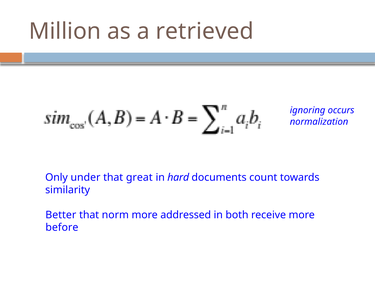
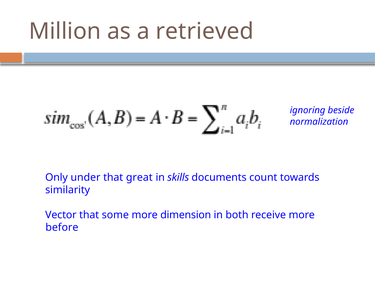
occurs: occurs -> beside
hard: hard -> skills
Better: Better -> Vector
norm: norm -> some
addressed: addressed -> dimension
